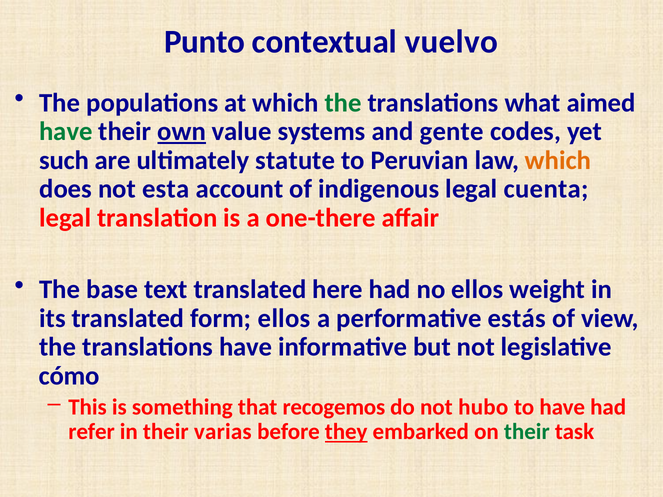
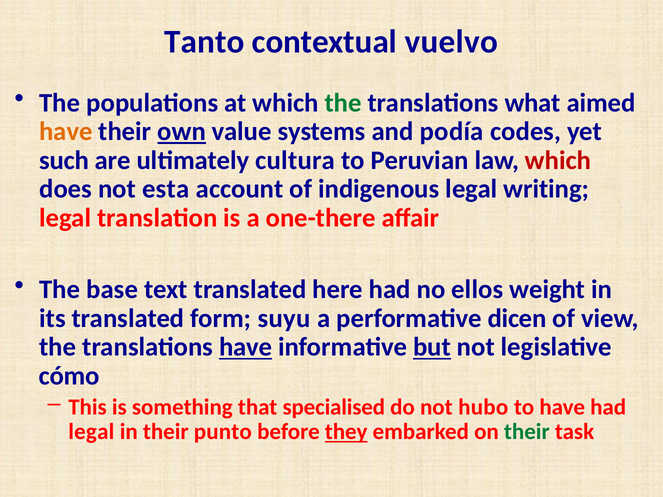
Punto: Punto -> Tanto
have at (66, 132) colour: green -> orange
gente: gente -> podía
statute: statute -> cultura
which at (558, 160) colour: orange -> red
cuenta: cuenta -> writing
form ellos: ellos -> suyu
estás: estás -> dicen
have at (246, 347) underline: none -> present
but underline: none -> present
recogemos: recogemos -> specialised
refer at (91, 432): refer -> legal
varias: varias -> punto
